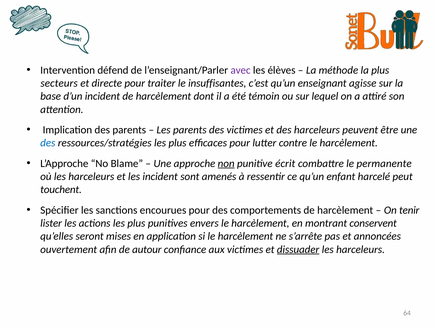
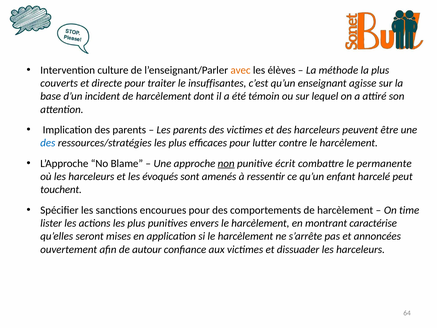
défend: défend -> culture
avec colour: purple -> orange
secteurs: secteurs -> couverts
les incident: incident -> évoqués
tenir: tenir -> time
conservent: conservent -> caractérise
dissuader underline: present -> none
